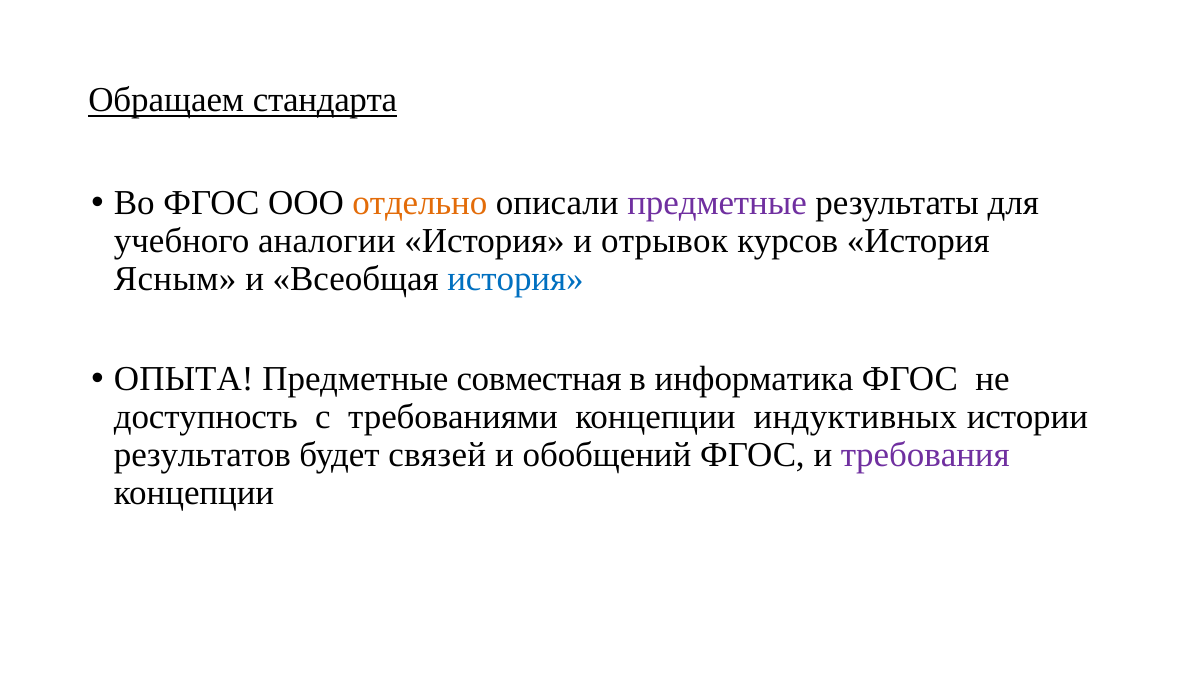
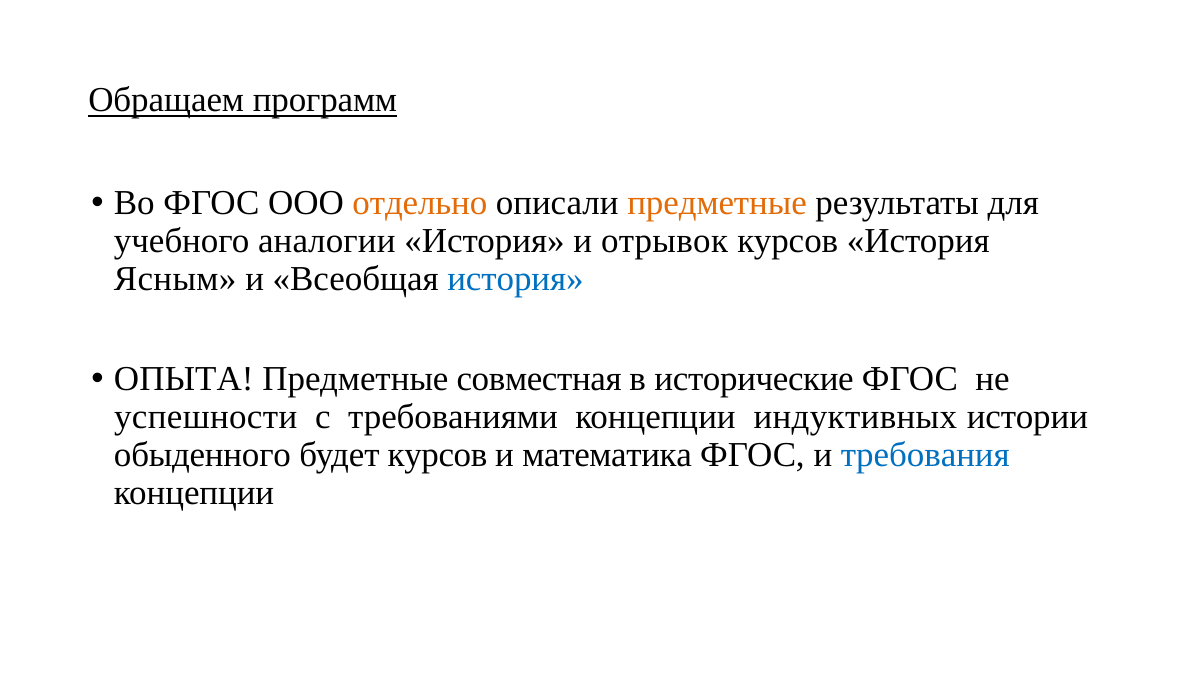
стандарта: стандарта -> программ
предметные at (717, 203) colour: purple -> orange
информатика: информатика -> исторические
доступность: доступность -> успешности
результатов: результатов -> обыденного
будет связей: связей -> курсов
обобщений: обобщений -> математика
требования colour: purple -> blue
